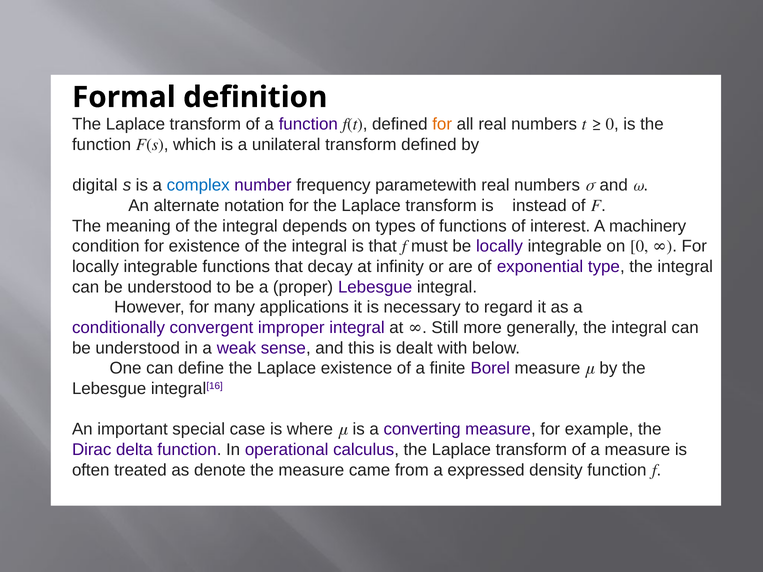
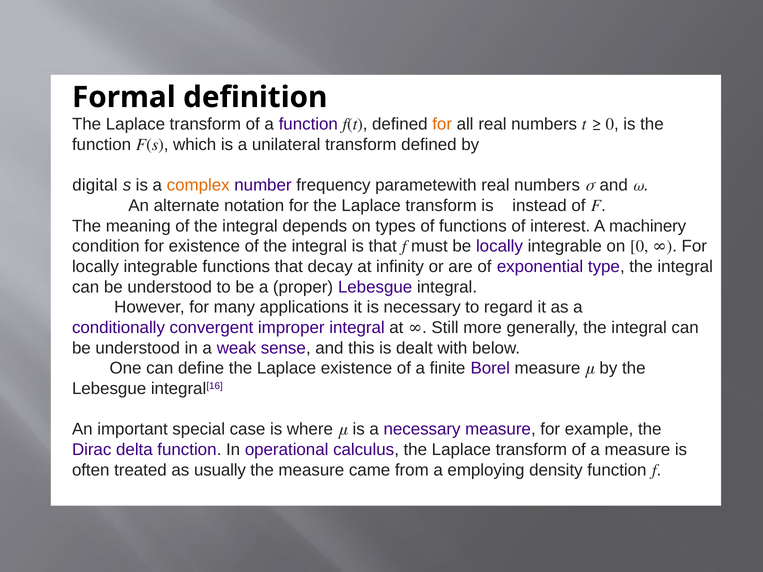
complex colour: blue -> orange
a converting: converting -> necessary
denote: denote -> usually
expressed: expressed -> employing
